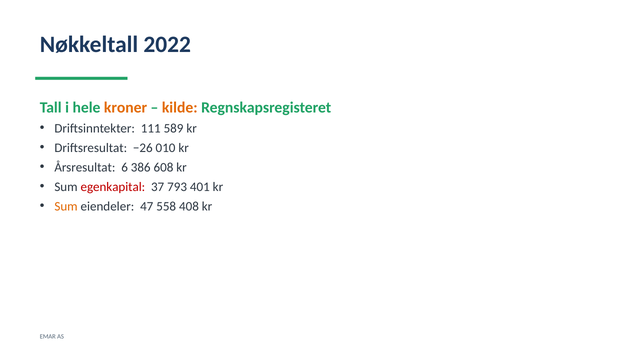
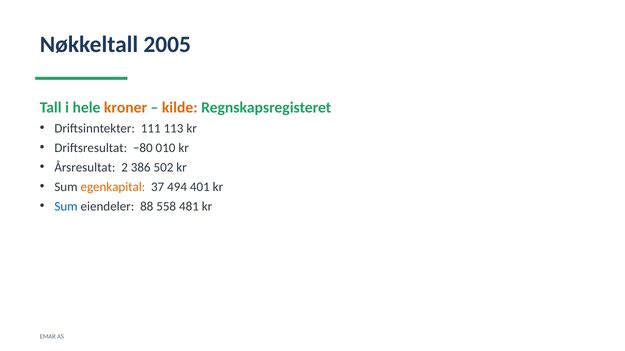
2022: 2022 -> 2005
589: 589 -> 113
−26: −26 -> −80
6: 6 -> 2
608: 608 -> 502
egenkapital colour: red -> orange
793: 793 -> 494
Sum at (66, 207) colour: orange -> blue
47: 47 -> 88
408: 408 -> 481
